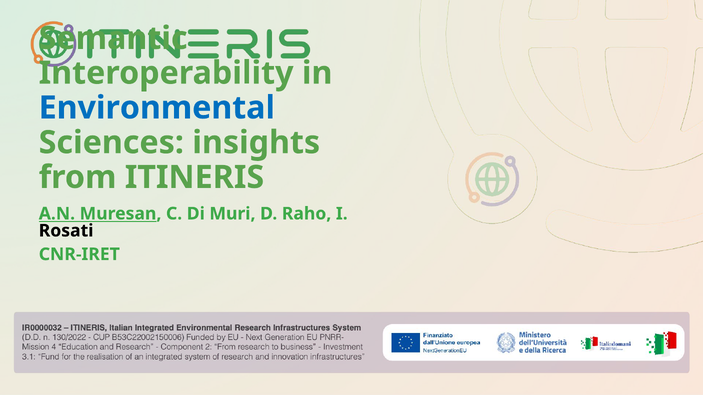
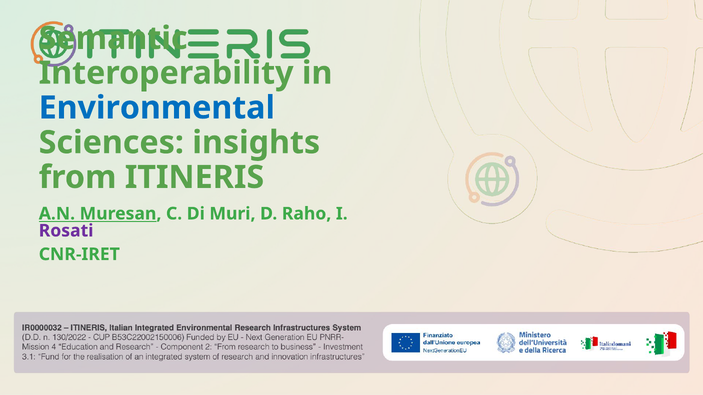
Rosati colour: black -> purple
